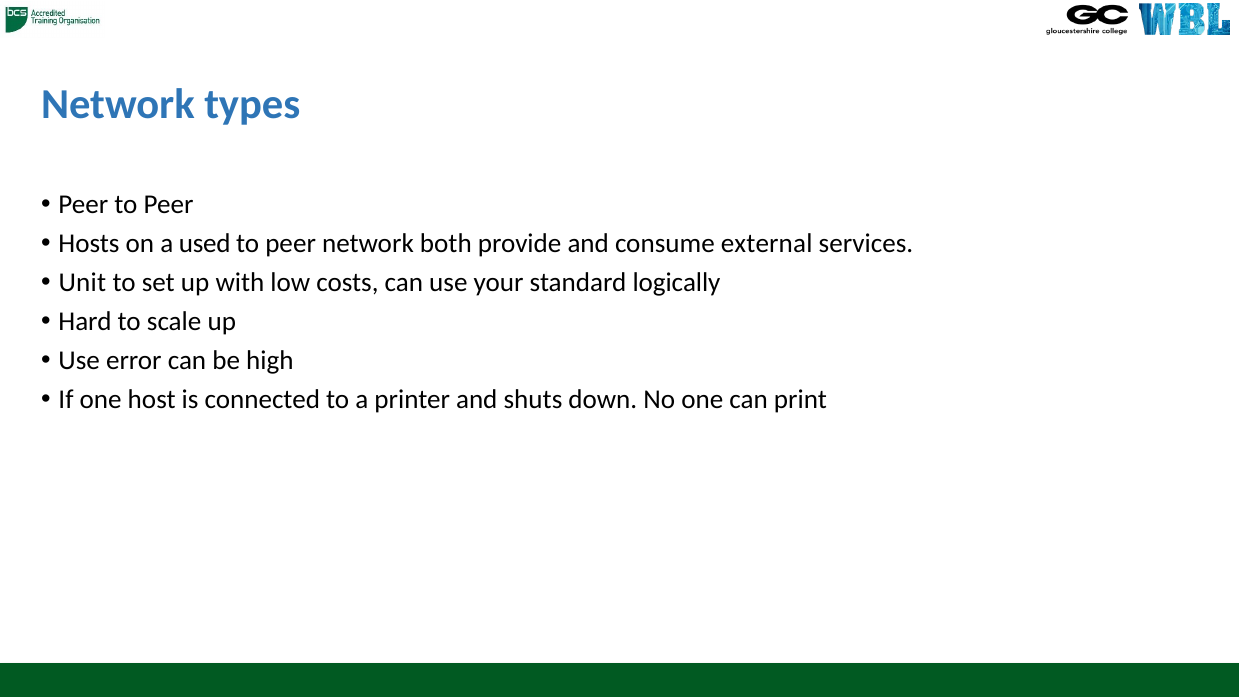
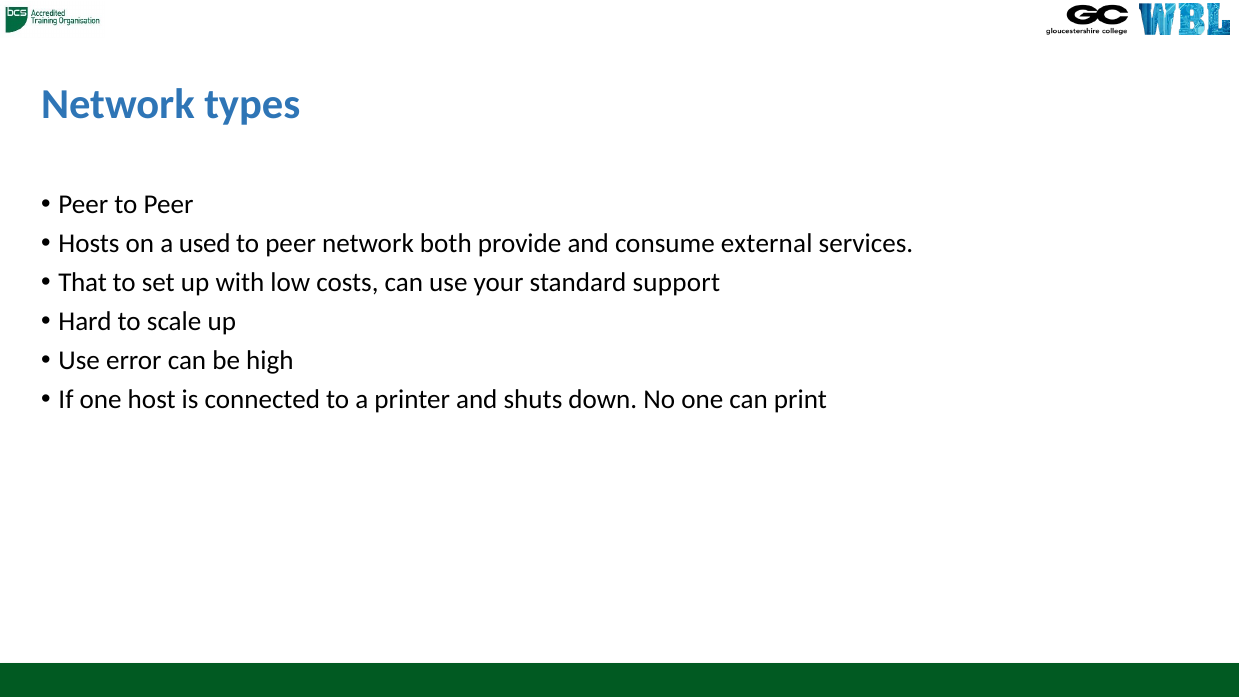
Unit: Unit -> That
logically: logically -> support
